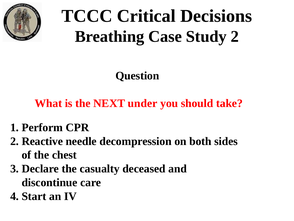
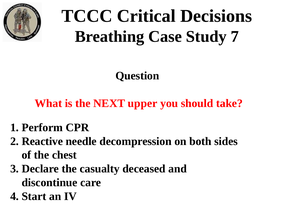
Study 2: 2 -> 7
under: under -> upper
